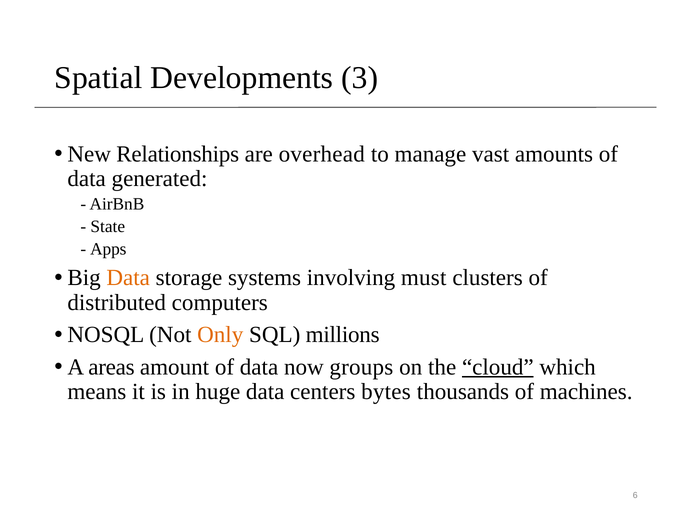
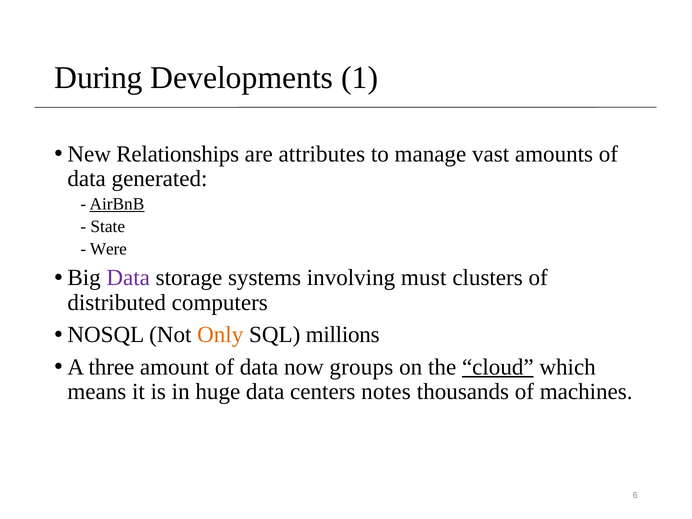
Spatial: Spatial -> During
3: 3 -> 1
overhead: overhead -> attributes
AirBnB underline: none -> present
Apps: Apps -> Were
Data at (128, 278) colour: orange -> purple
areas: areas -> three
bytes: bytes -> notes
